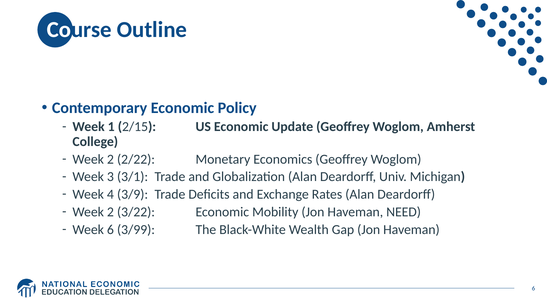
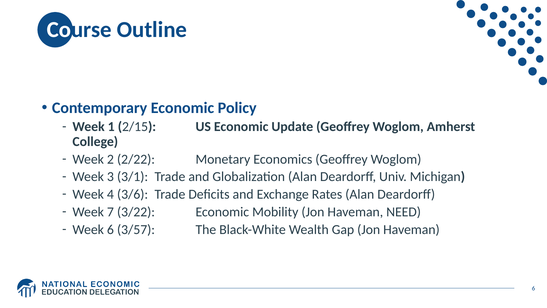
3/9: 3/9 -> 3/6
2 at (110, 212): 2 -> 7
3/99: 3/99 -> 3/57
